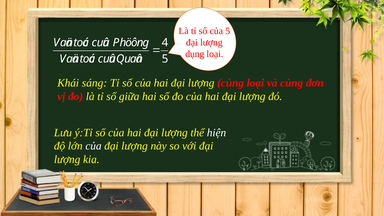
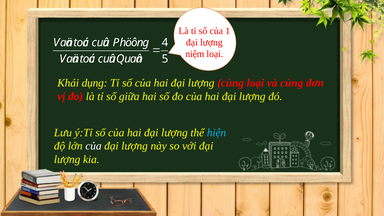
của 5: 5 -> 1
dụng: dụng -> niệm
sáng: sáng -> dụng
hiện colour: white -> light blue
